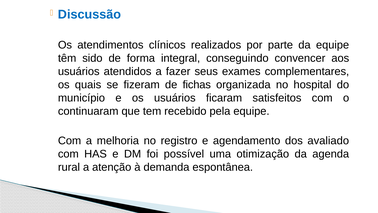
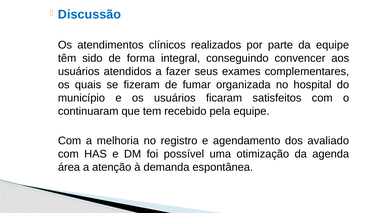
fichas: fichas -> fumar
rural: rural -> área
